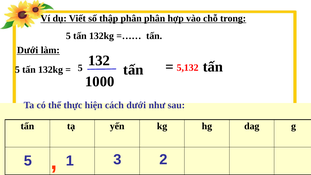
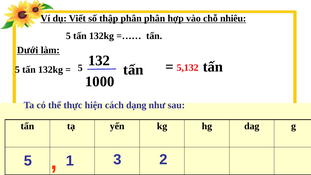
trong: trong -> nhiêu
cách dưới: dưới -> dạng
